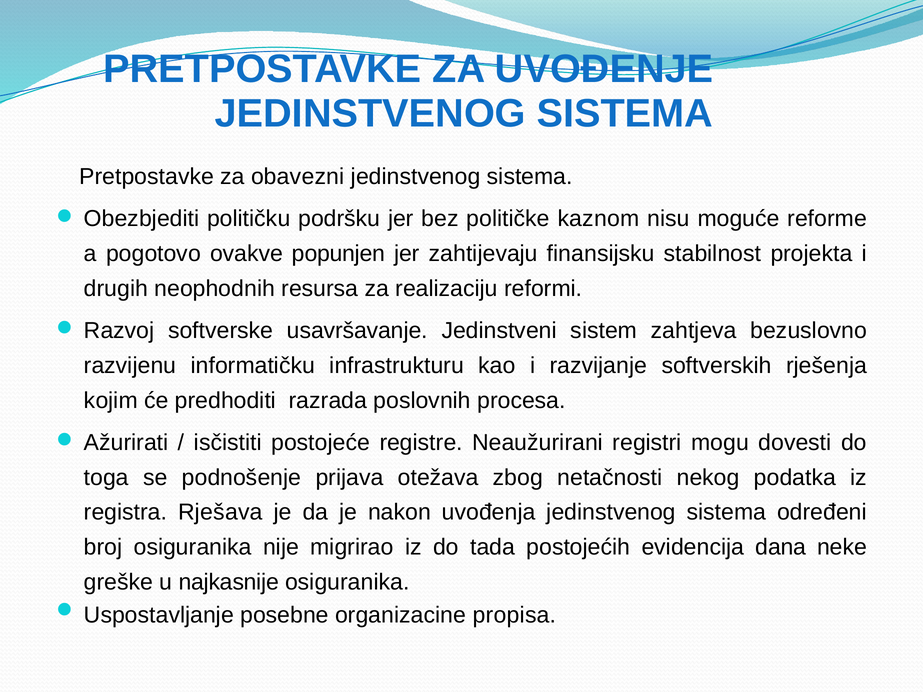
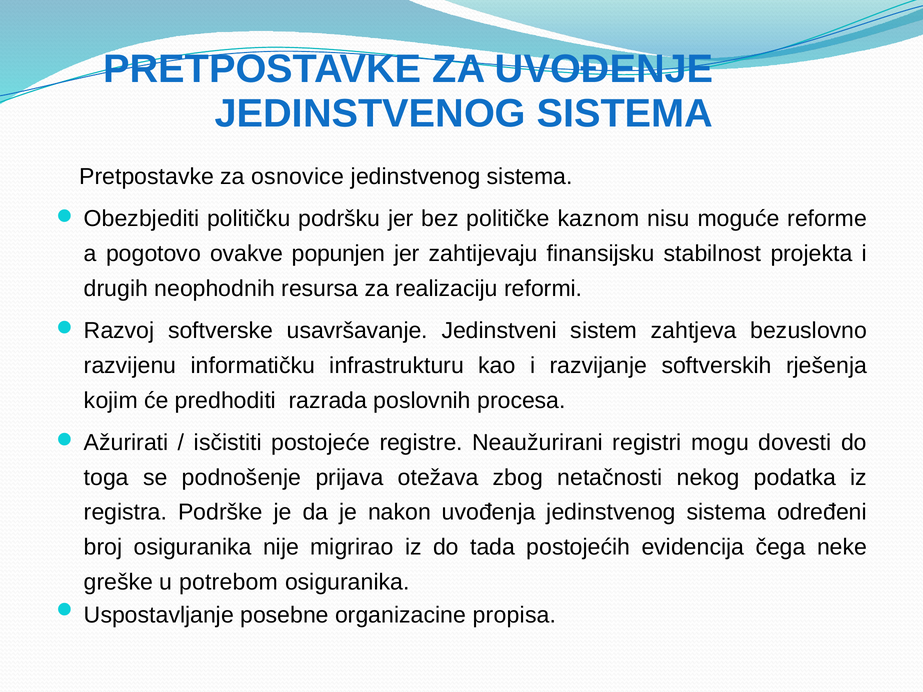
obavezni: obavezni -> osnovice
Rješava: Rješava -> Podrške
dana: dana -> čega
najkasnije: najkasnije -> potrebom
